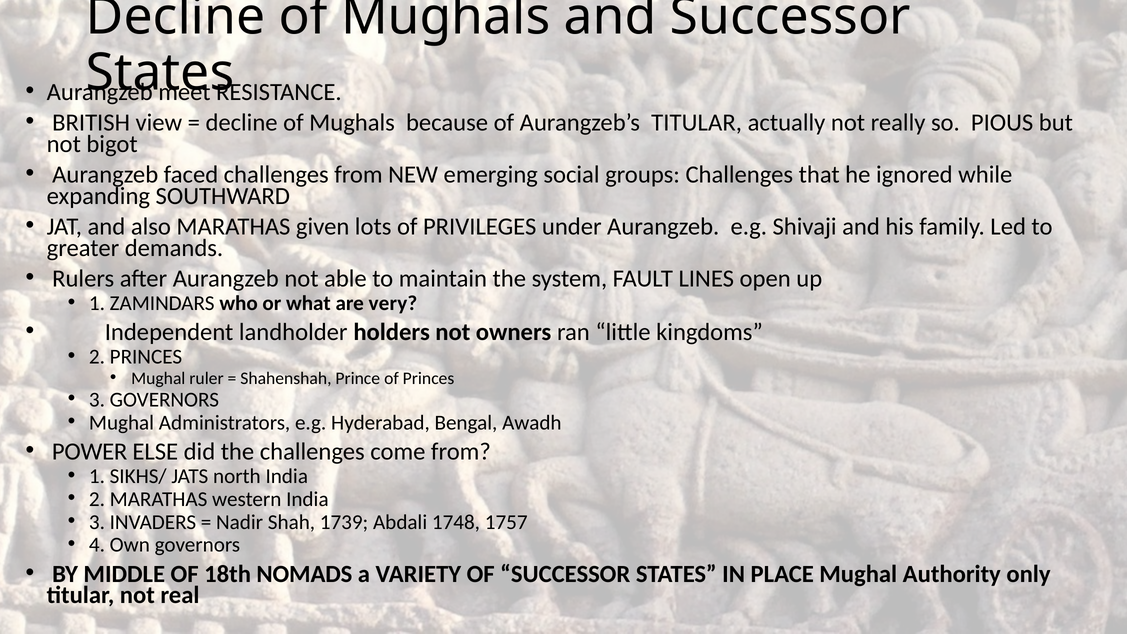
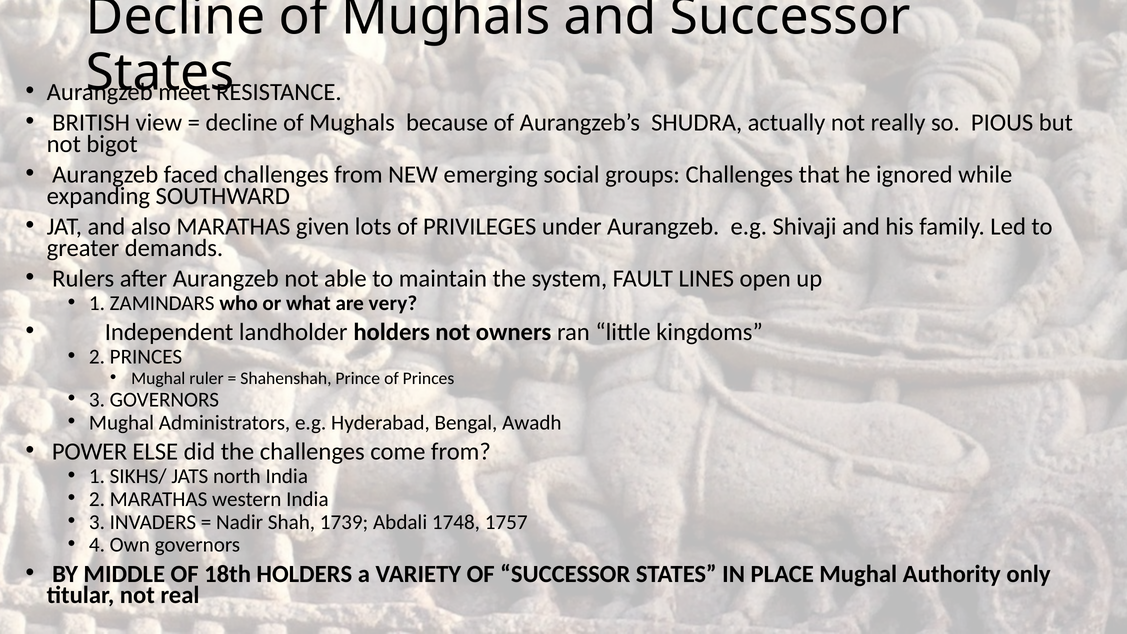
Aurangzeb’s TITULAR: TITULAR -> SHUDRA
18th NOMADS: NOMADS -> HOLDERS
